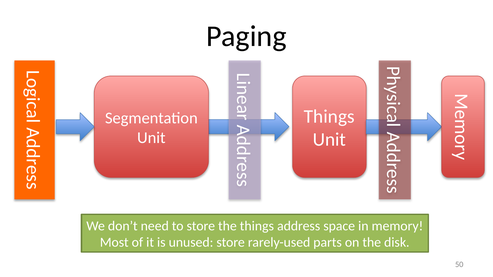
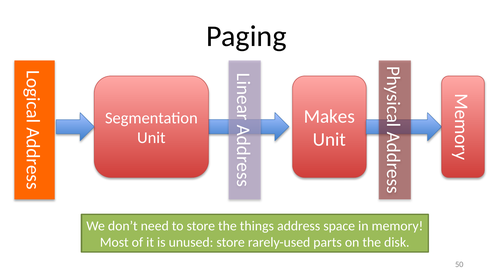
Things at (329, 117): Things -> Makes
